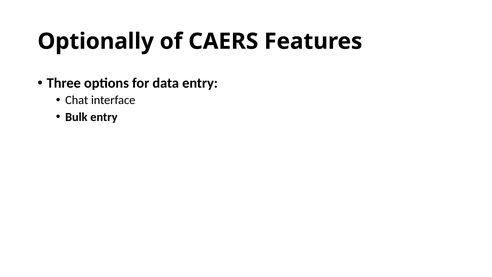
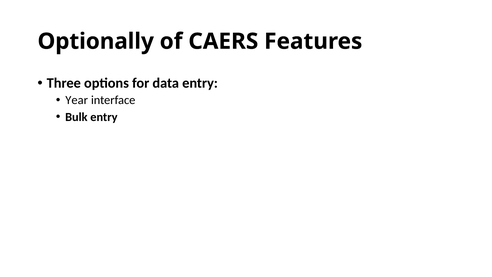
Chat: Chat -> Year
